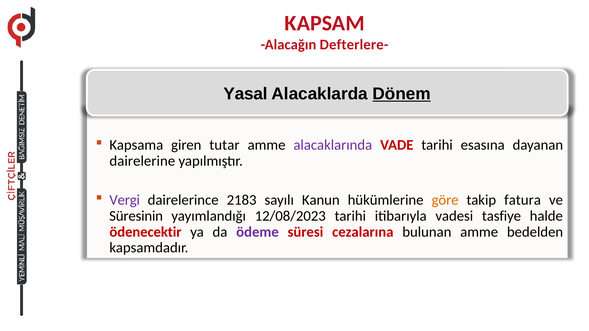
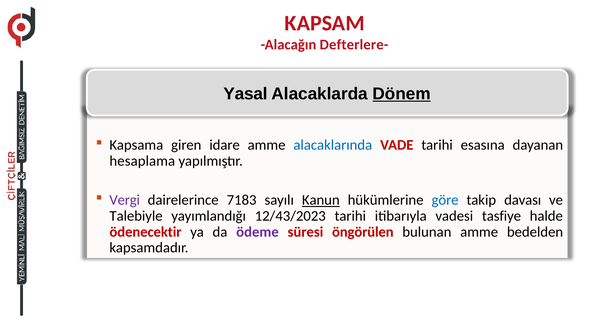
tutar: tutar -> idare
alacaklarında colour: purple -> blue
dairelerine: dairelerine -> hesaplama
2183: 2183 -> 7183
Kanun underline: none -> present
göre colour: orange -> blue
fatura: fatura -> davası
Süresinin: Süresinin -> Talebiyle
12/08/2023: 12/08/2023 -> 12/43/2023
cezalarına: cezalarına -> öngörülen
